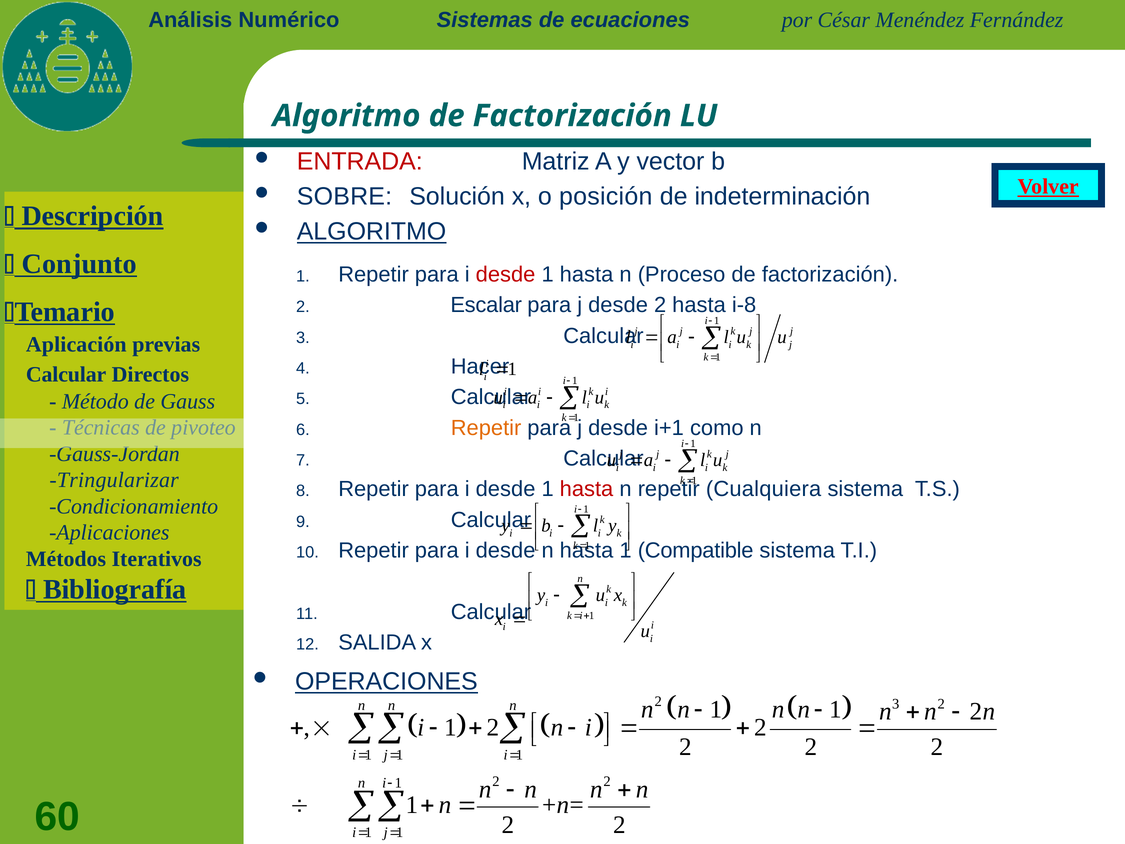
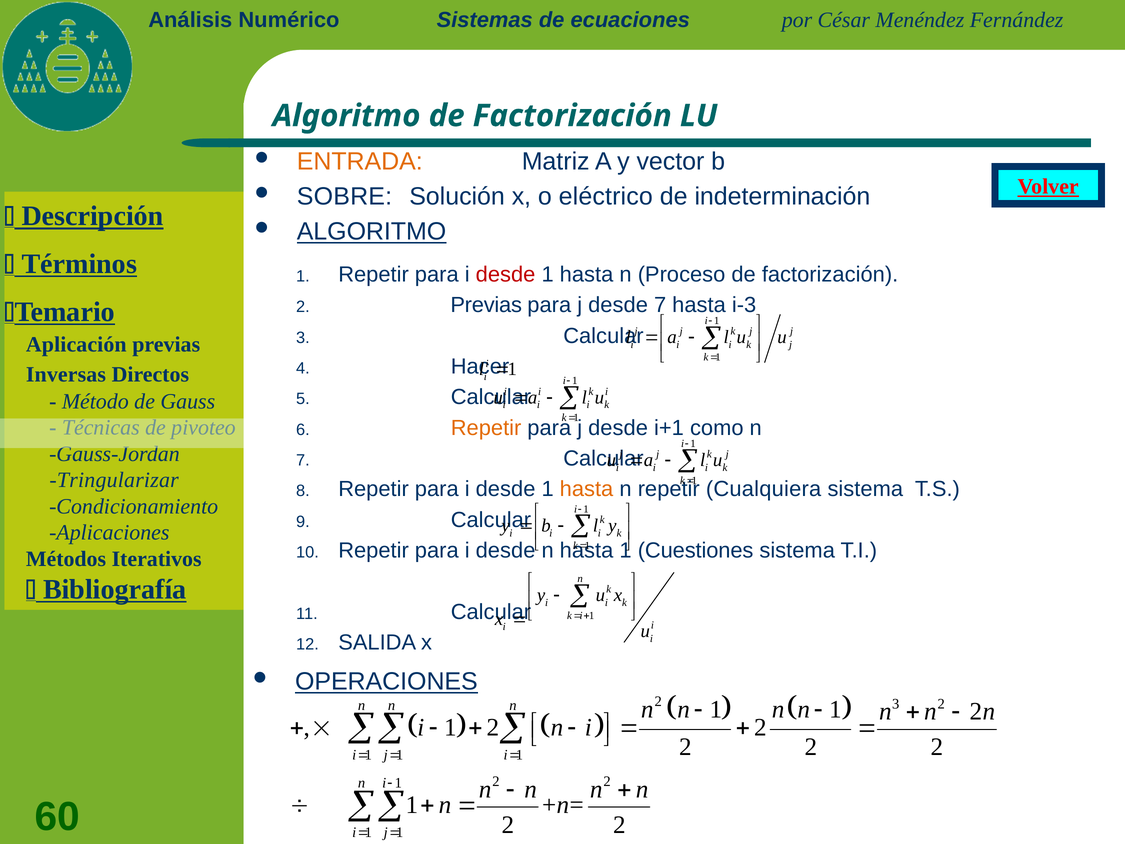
ENTRADA colour: red -> orange
posición: posición -> eléctrico
Conjunto: Conjunto -> Términos
Escalar at (486, 305): Escalar -> Previas
desde 2: 2 -> 7
i-8: i-8 -> i-3
Calcular at (66, 374): Calcular -> Inversas
hasta at (587, 489) colour: red -> orange
Compatible: Compatible -> Cuestiones
